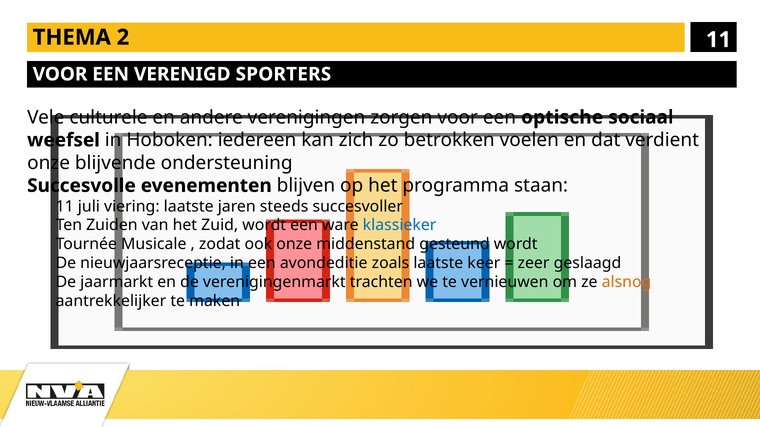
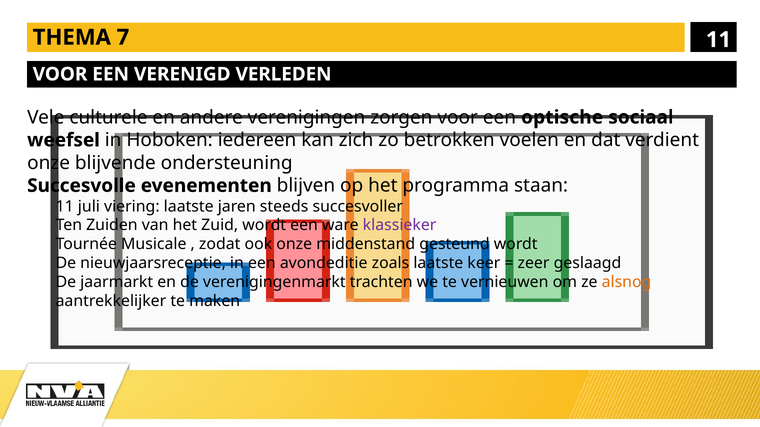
2: 2 -> 7
SPORTERS: SPORTERS -> VERLEDEN
klassieker colour: blue -> purple
